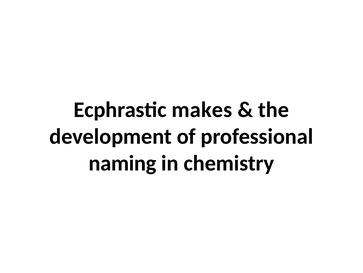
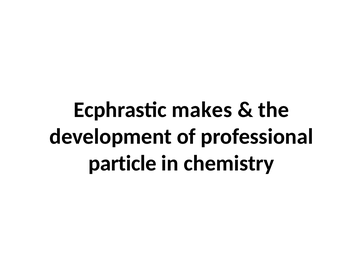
naming: naming -> particle
